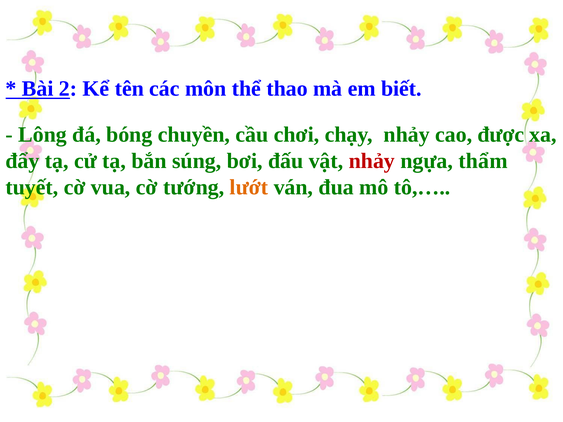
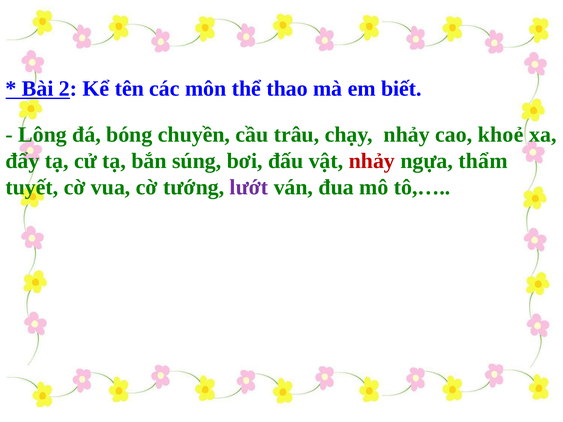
chơi: chơi -> trâu
được: được -> khoẻ
lướt colour: orange -> purple
